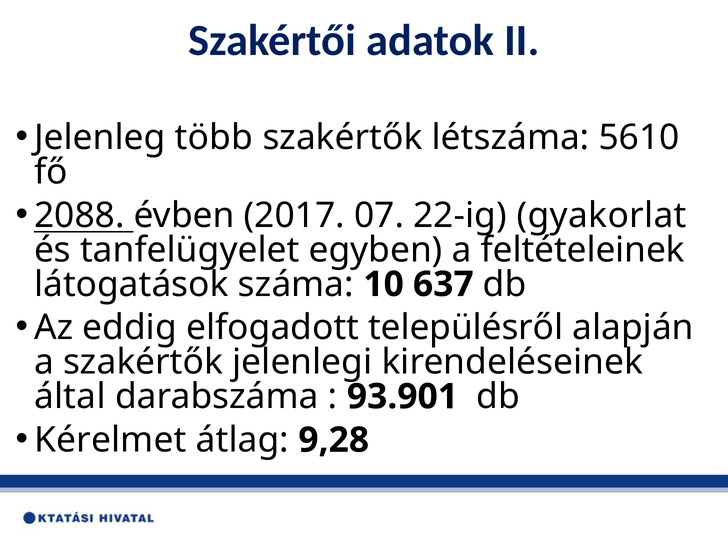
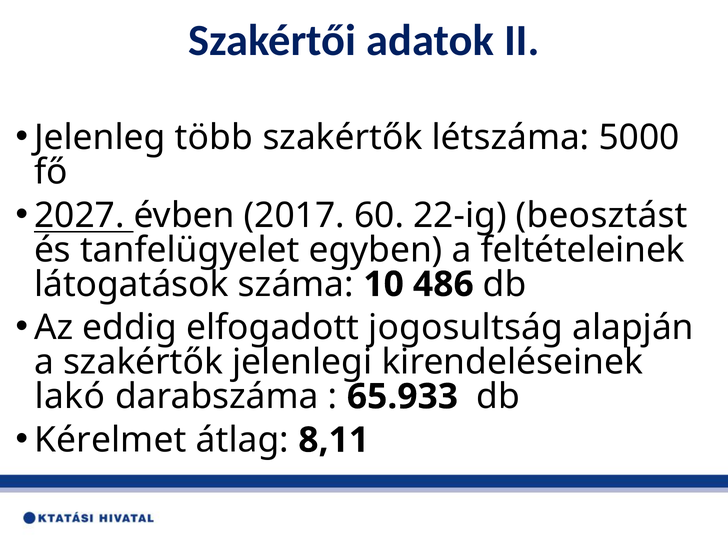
5610: 5610 -> 5000
2088: 2088 -> 2027
07: 07 -> 60
gyakorlat: gyakorlat -> beosztást
637: 637 -> 486
településről: településről -> jogosultság
által: által -> lakó
93.901: 93.901 -> 65.933
9,28: 9,28 -> 8,11
